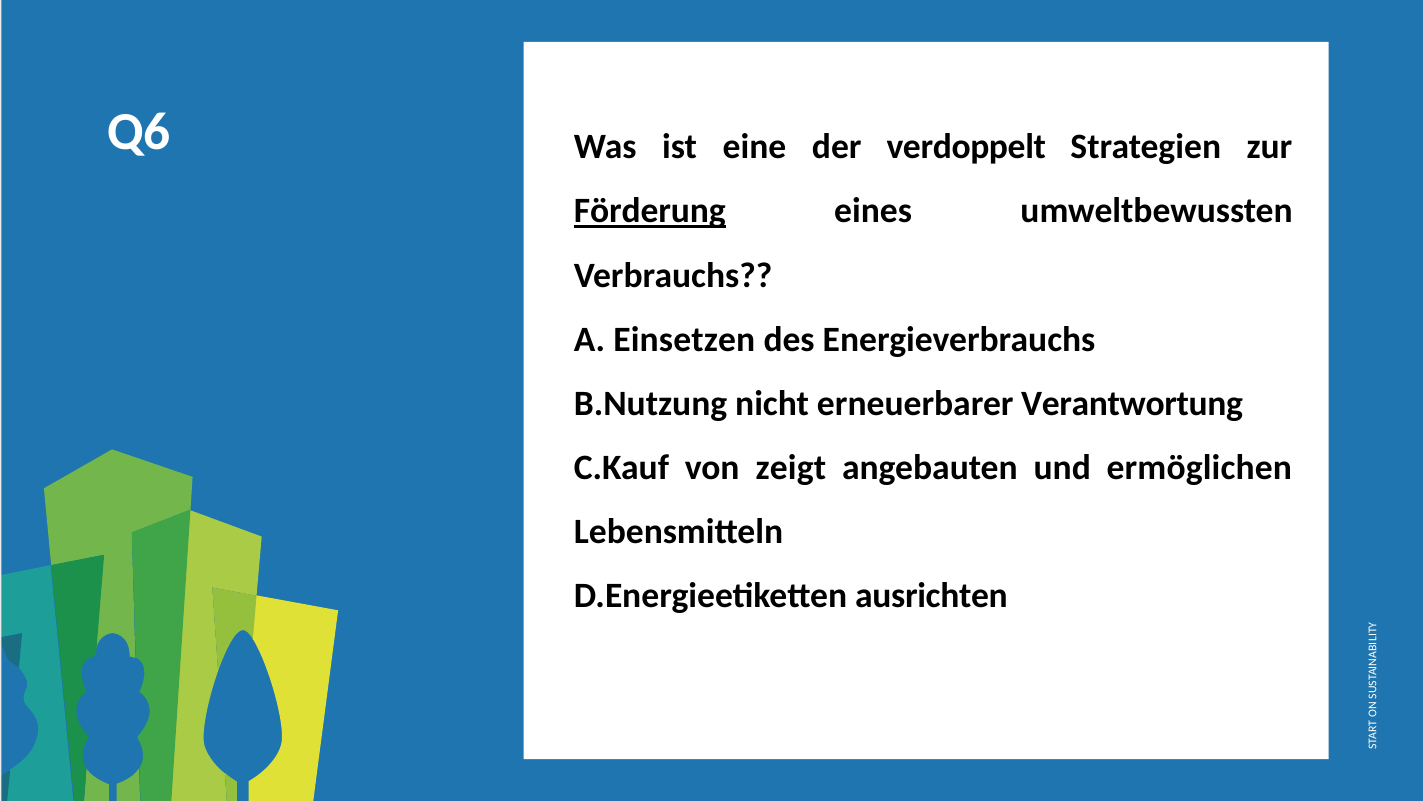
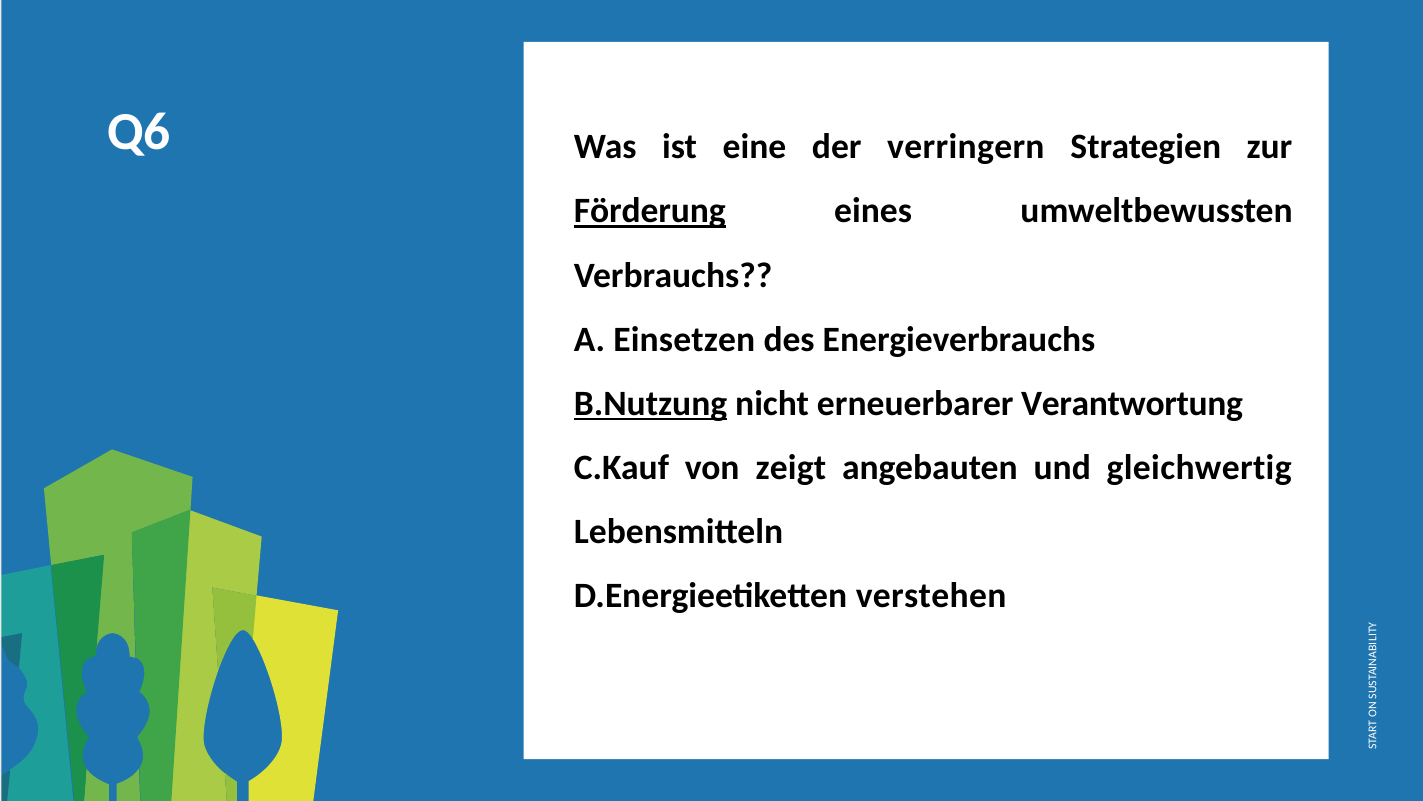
verdoppelt: verdoppelt -> verringern
B.Nutzung underline: none -> present
ermöglichen: ermöglichen -> gleichwertig
ausrichten: ausrichten -> verstehen
